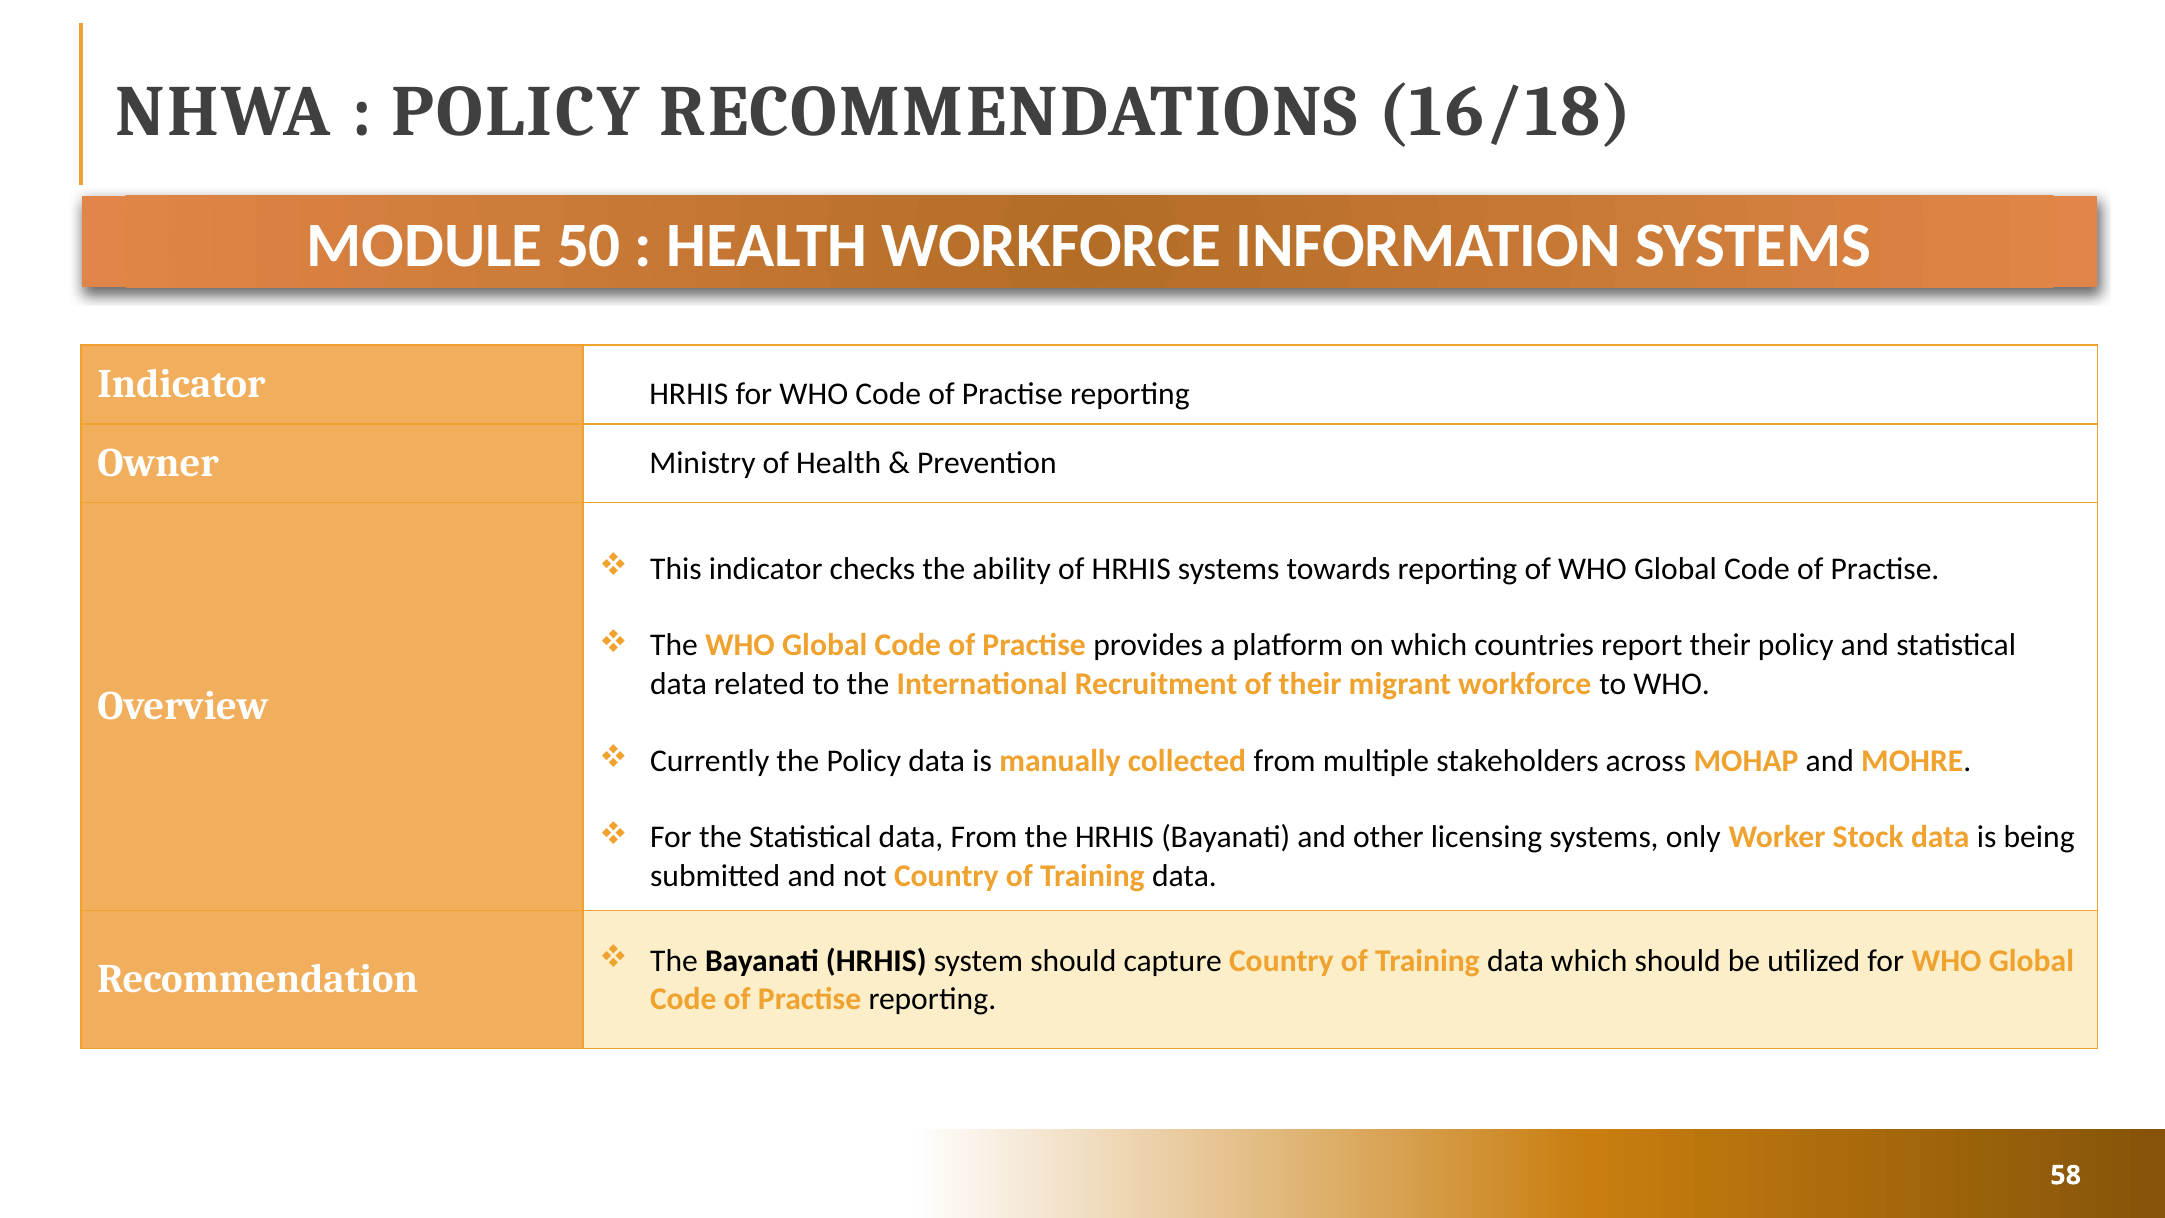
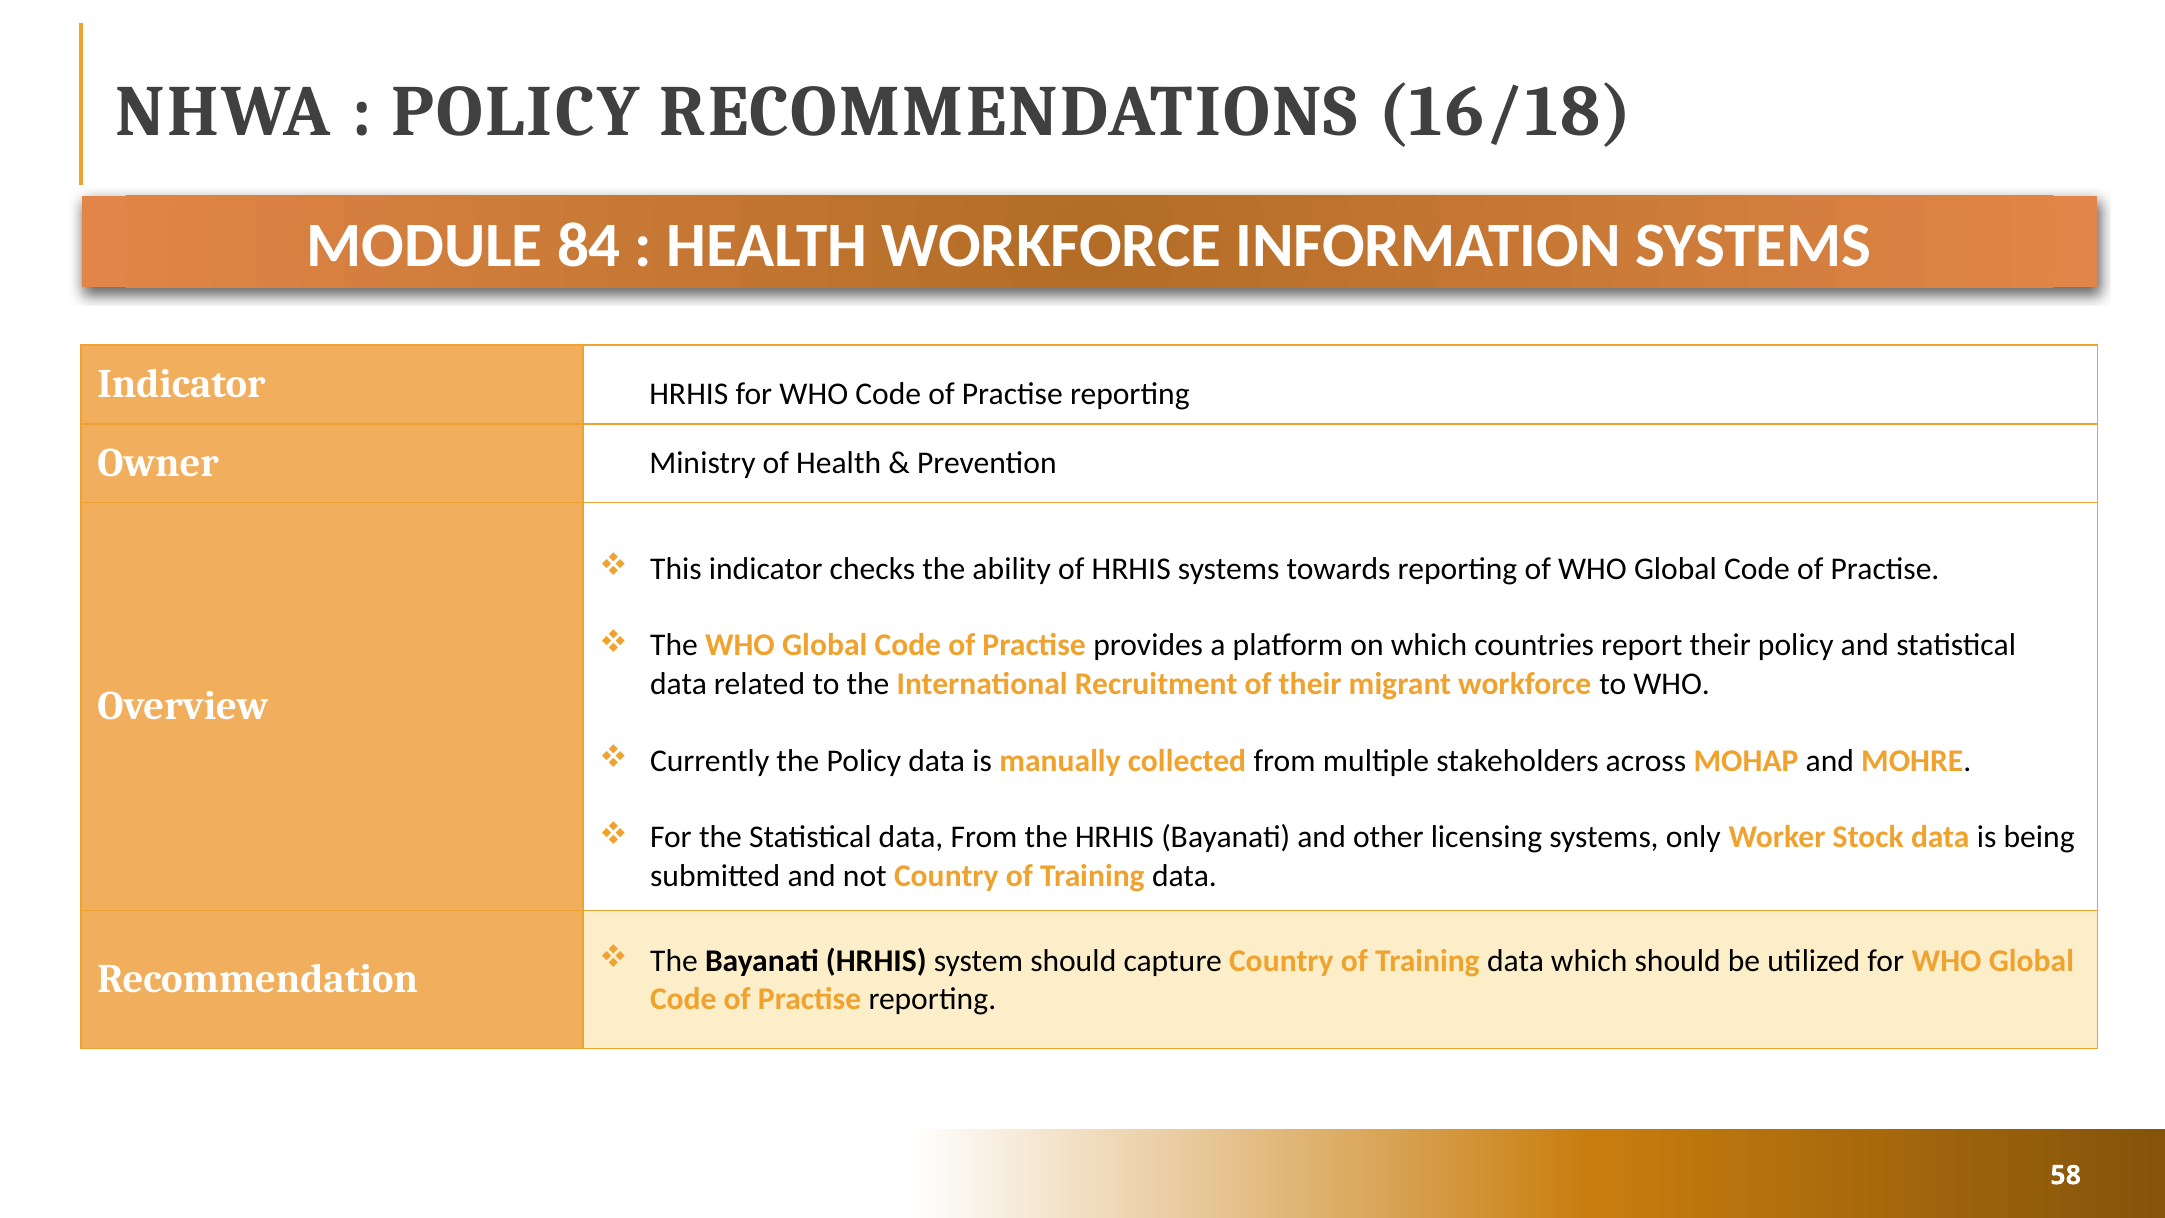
50: 50 -> 84
